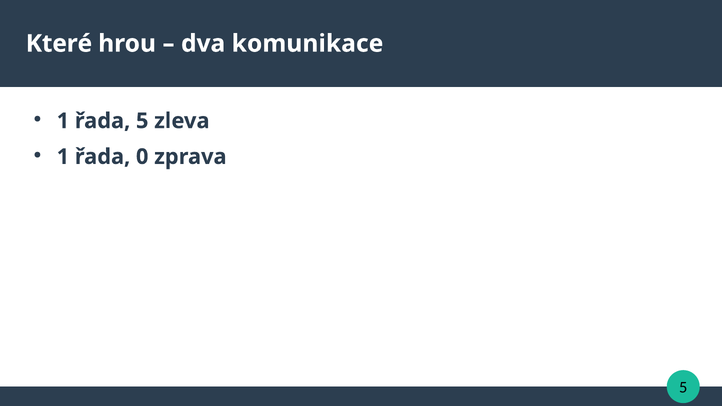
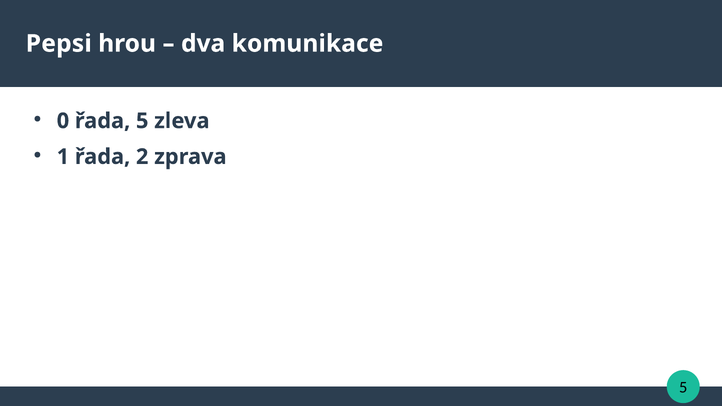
Které: Které -> Pepsi
1 at (63, 121): 1 -> 0
0: 0 -> 2
